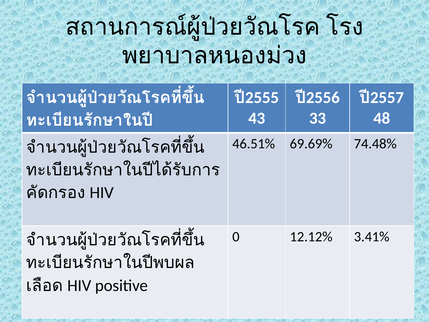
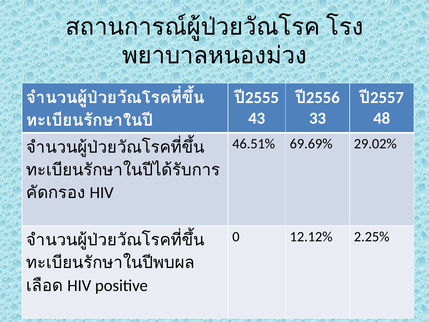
74.48%: 74.48% -> 29.02%
3.41%: 3.41% -> 2.25%
